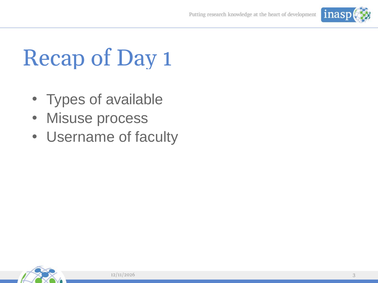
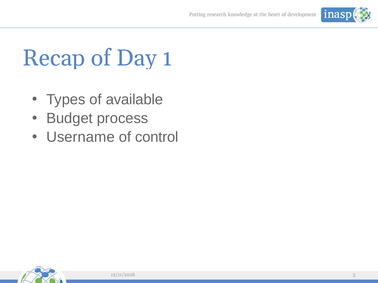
Misuse: Misuse -> Budget
faculty: faculty -> control
